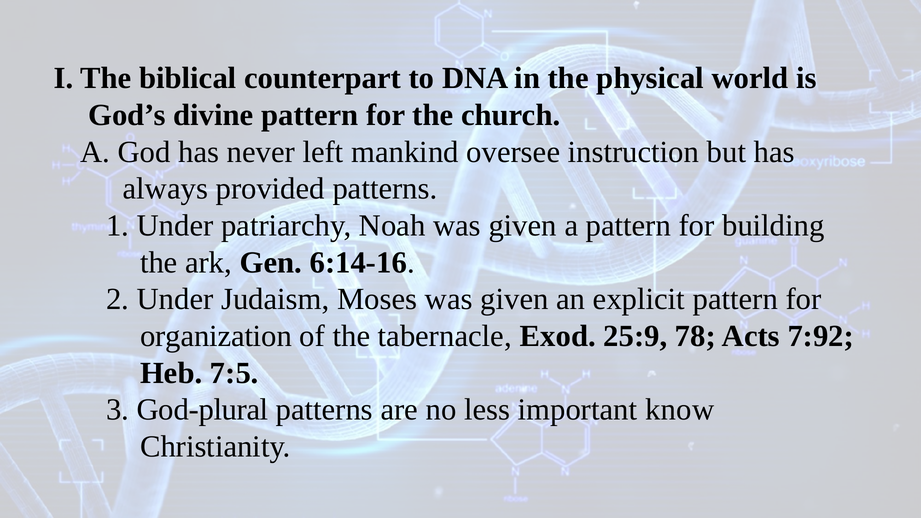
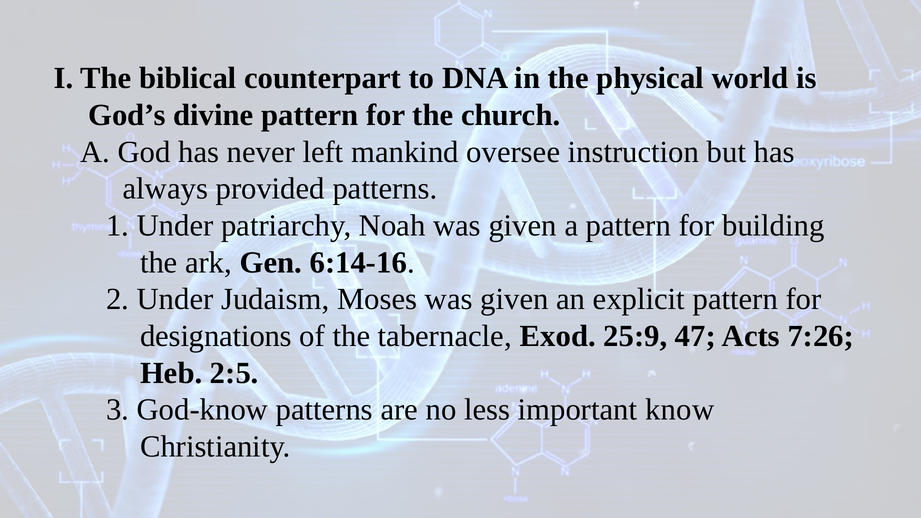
organization: organization -> designations
78: 78 -> 47
7:92: 7:92 -> 7:26
7:5: 7:5 -> 2:5
God-plural: God-plural -> God-know
